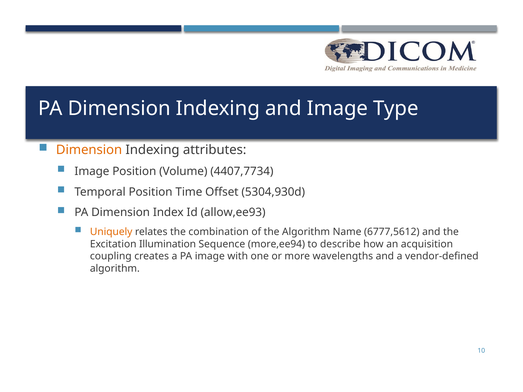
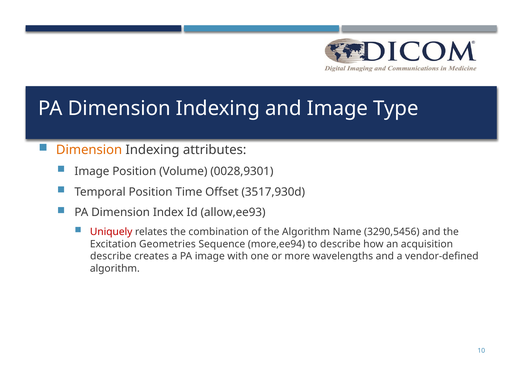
4407,7734: 4407,7734 -> 0028,9301
5304,930d: 5304,930d -> 3517,930d
Uniquely colour: orange -> red
6777,5612: 6777,5612 -> 3290,5456
Illumination: Illumination -> Geometries
coupling at (111, 256): coupling -> describe
